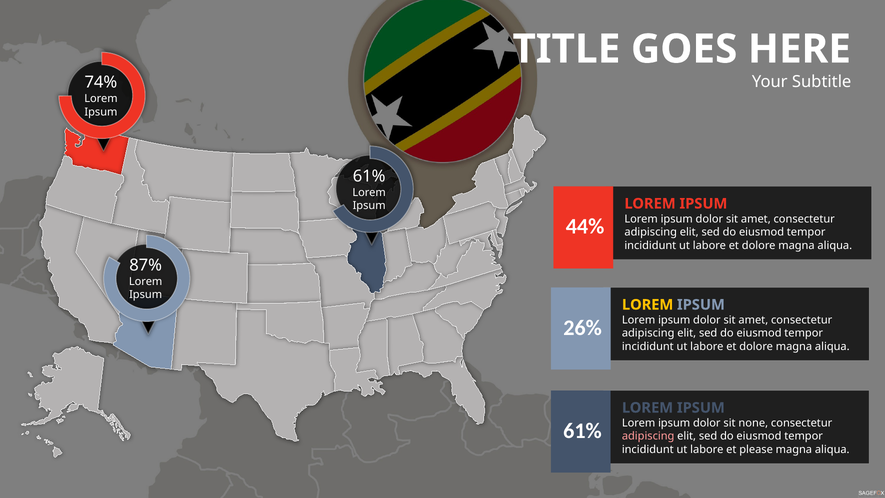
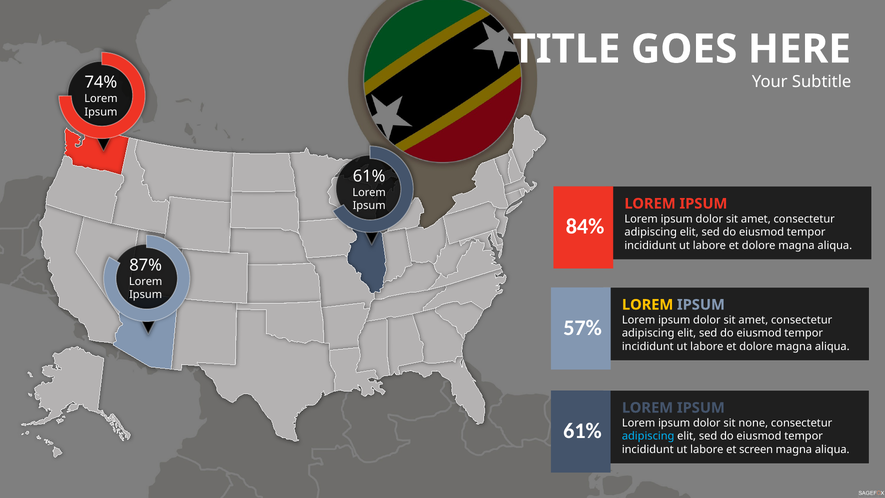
44%: 44% -> 84%
26%: 26% -> 57%
adipiscing at (648, 436) colour: pink -> light blue
please: please -> screen
